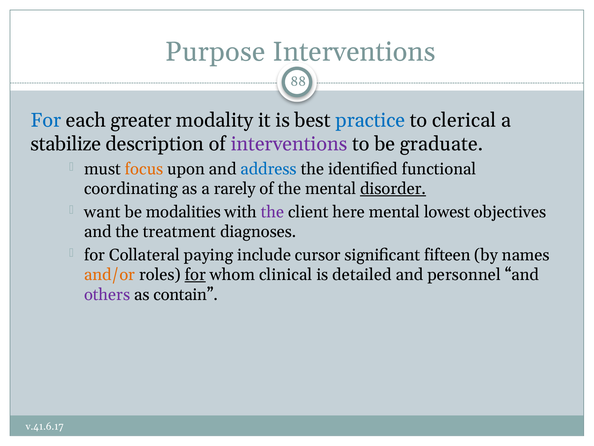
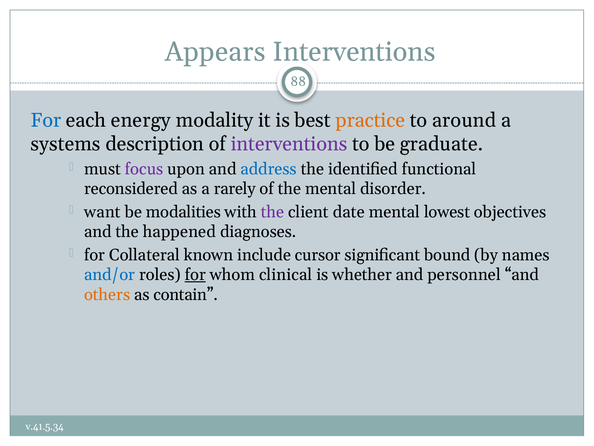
Purpose: Purpose -> Appears
greater: greater -> energy
practice colour: blue -> orange
clerical: clerical -> around
stabilize: stabilize -> systems
focus colour: orange -> purple
coordinating: coordinating -> reconsidered
disorder underline: present -> none
here: here -> date
treatment: treatment -> happened
paying: paying -> known
fifteen: fifteen -> bound
and/or colour: orange -> blue
detailed: detailed -> whether
others colour: purple -> orange
v.41.6.17: v.41.6.17 -> v.41.5.34
